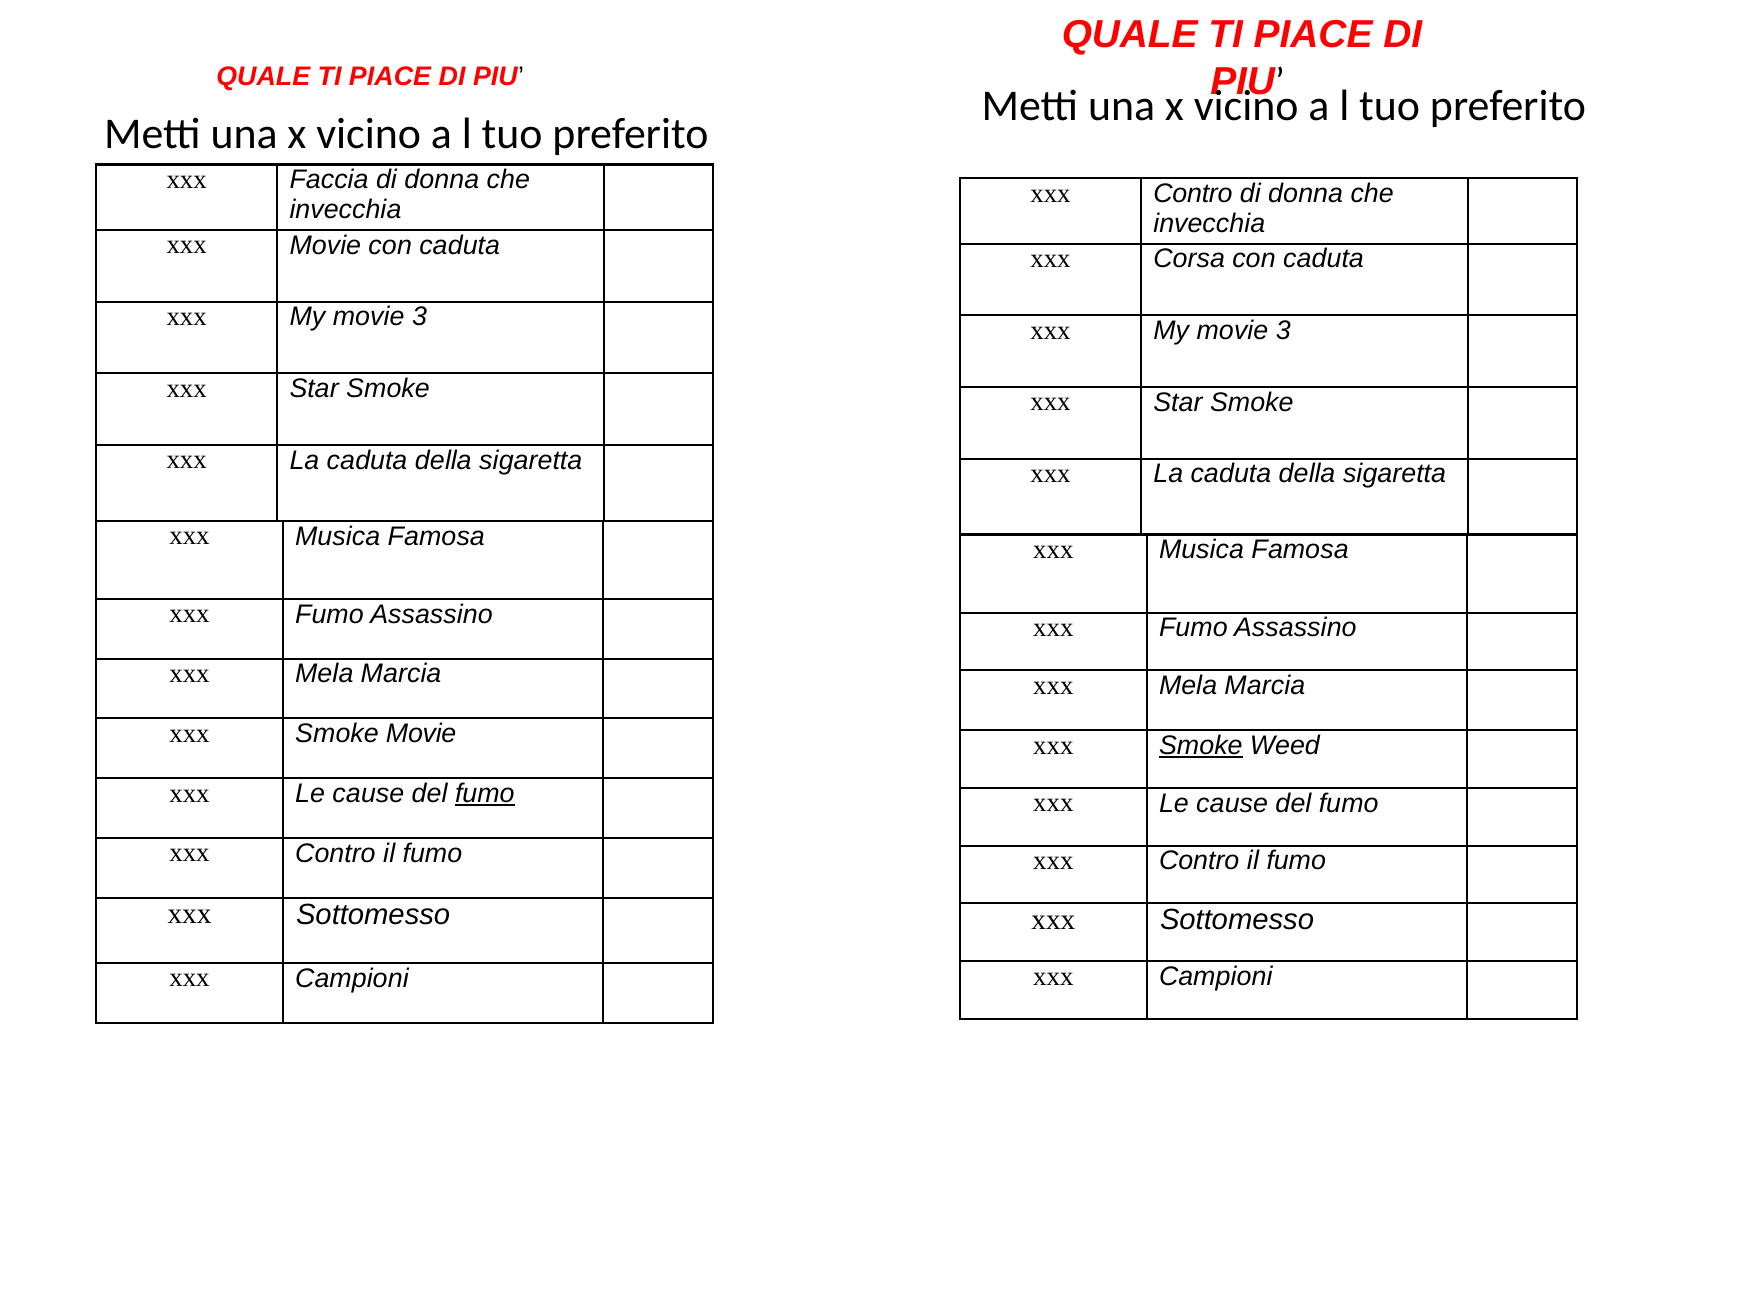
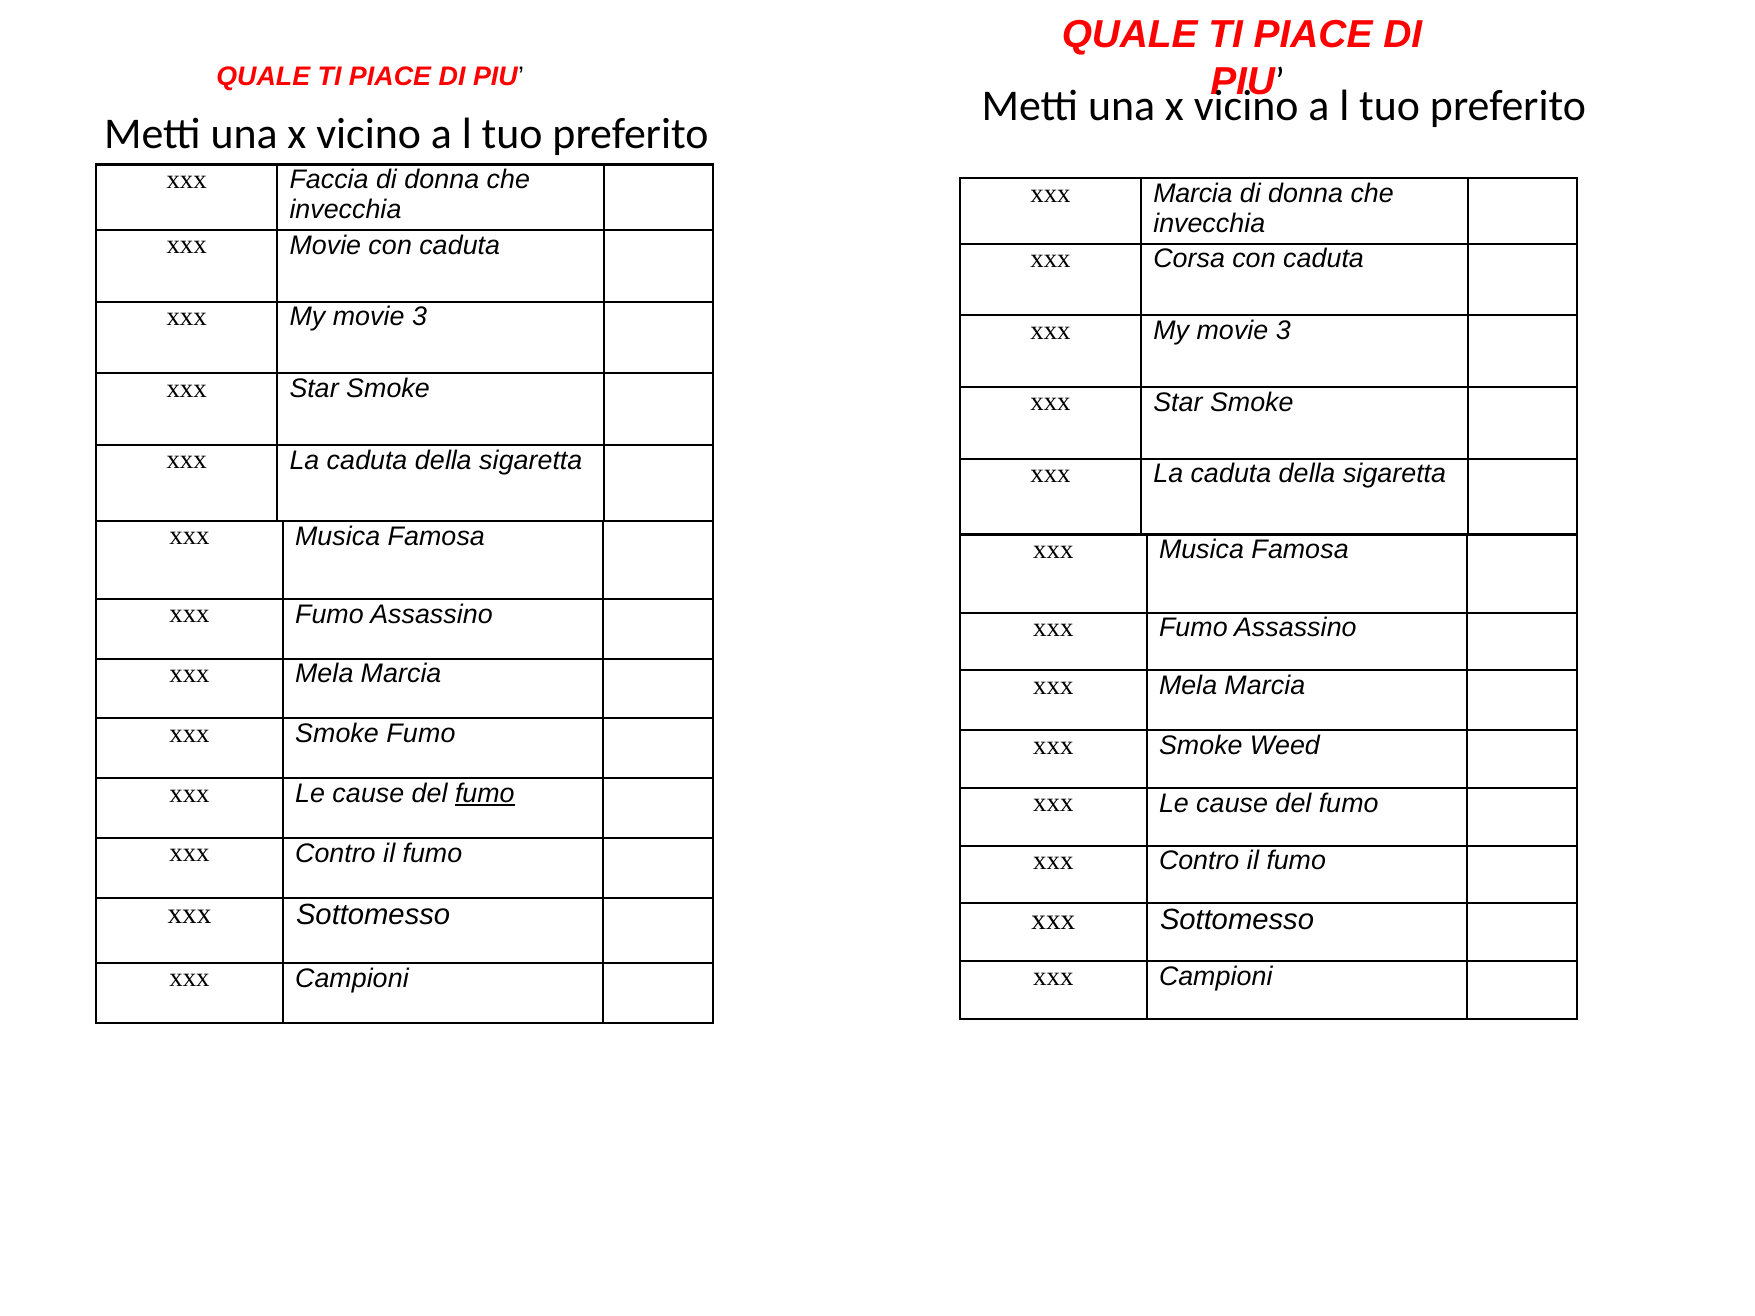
Contro at (1193, 194): Contro -> Marcia
Smoke Movie: Movie -> Fumo
Smoke at (1201, 746) underline: present -> none
